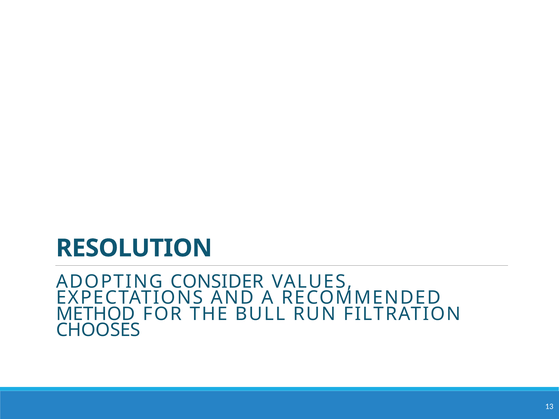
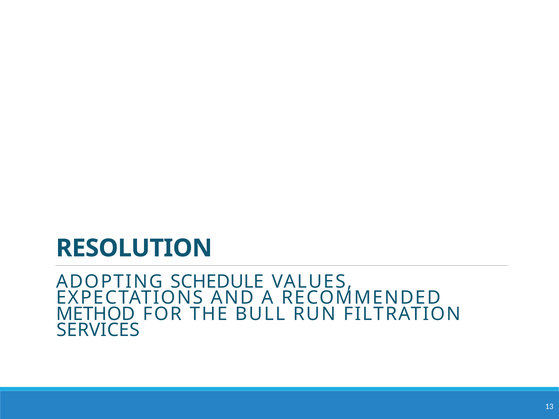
CONSIDER: CONSIDER -> SCHEDULE
CHOOSES: CHOOSES -> SERVICES
